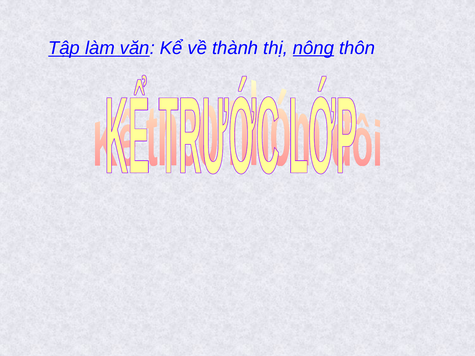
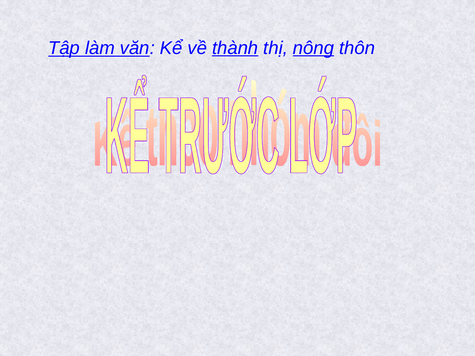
thành underline: none -> present
